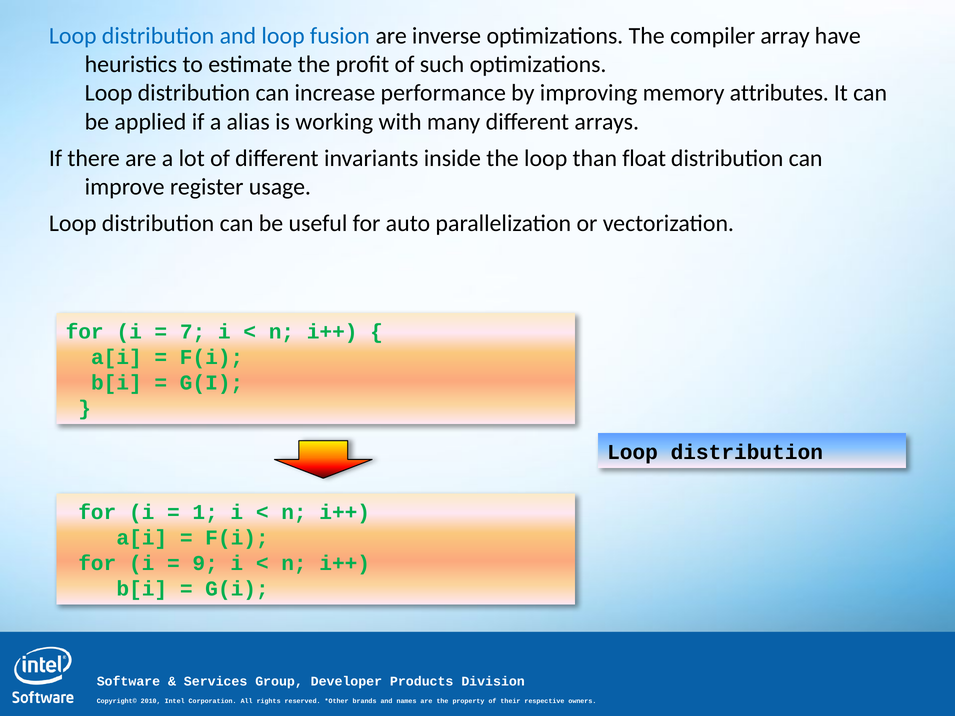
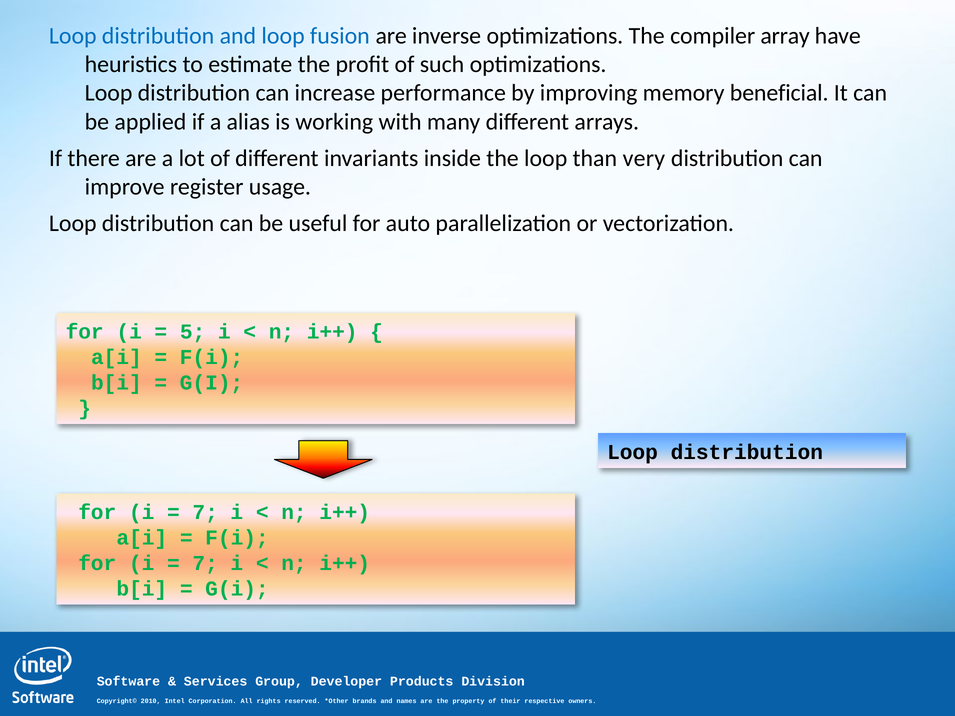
attributes: attributes -> beneficial
float: float -> very
7: 7 -> 5
1 at (205, 512): 1 -> 7
9 at (205, 563): 9 -> 7
